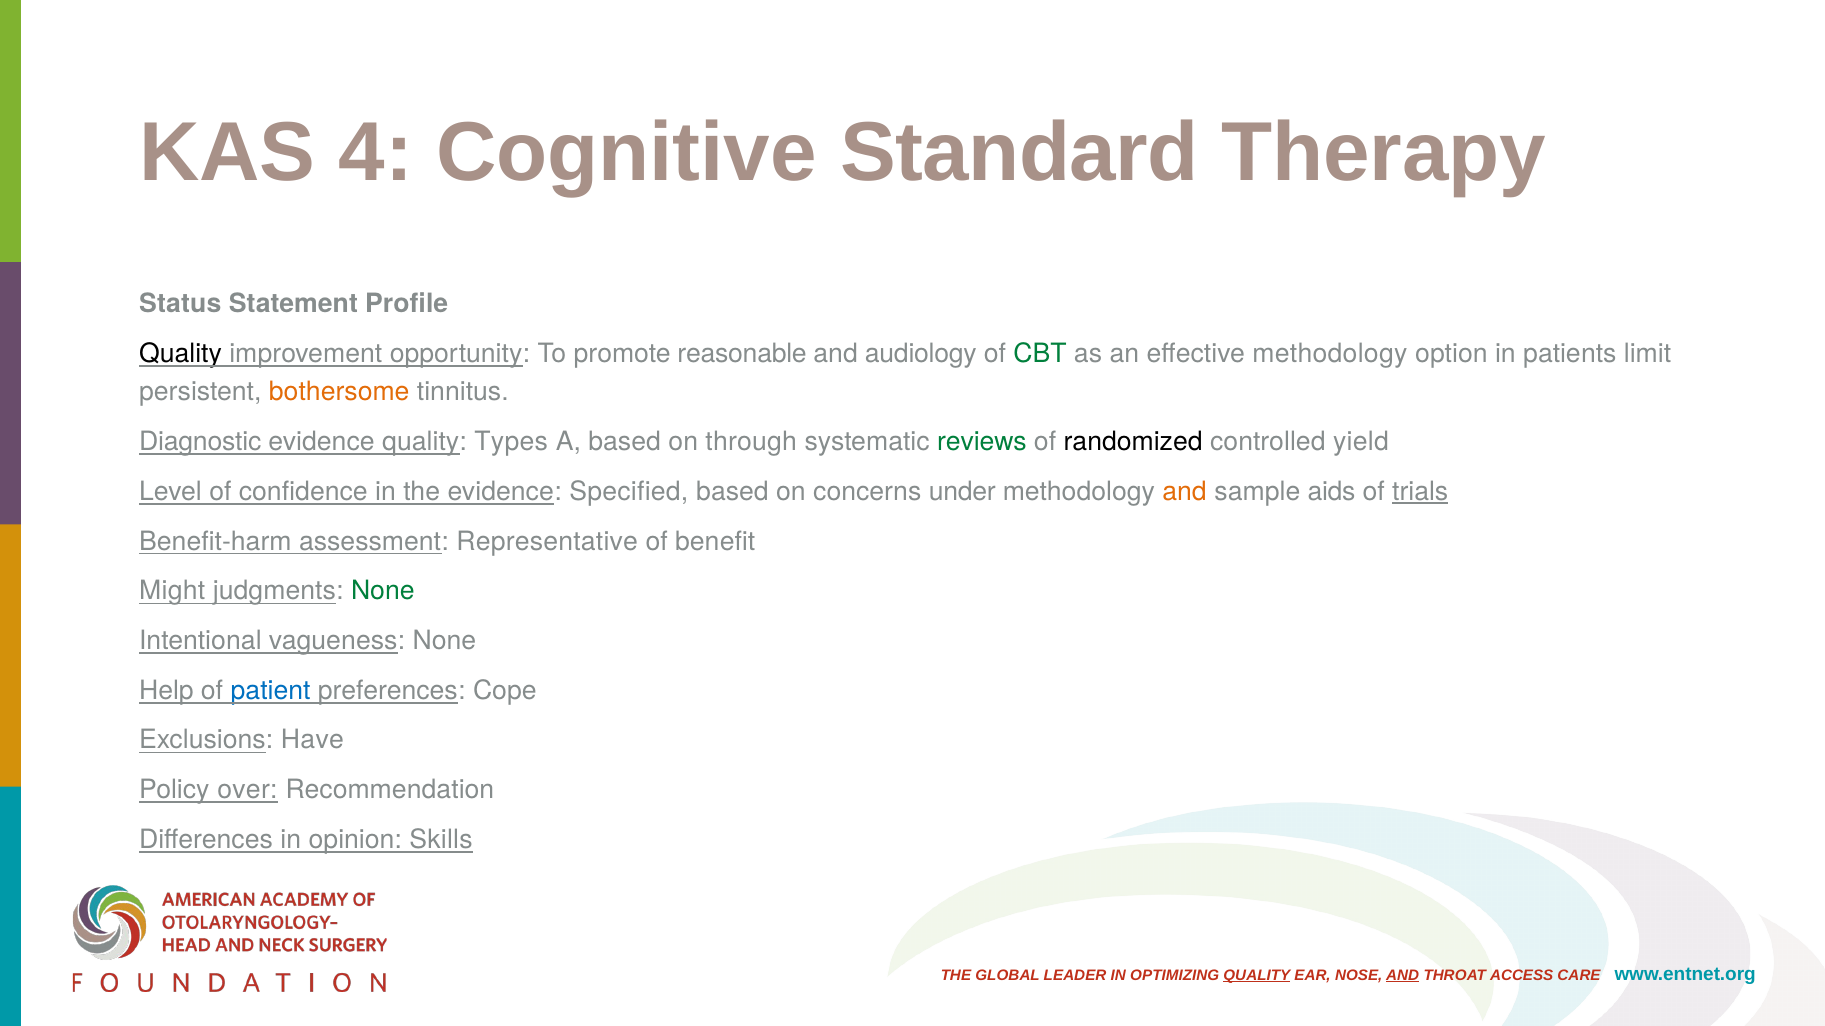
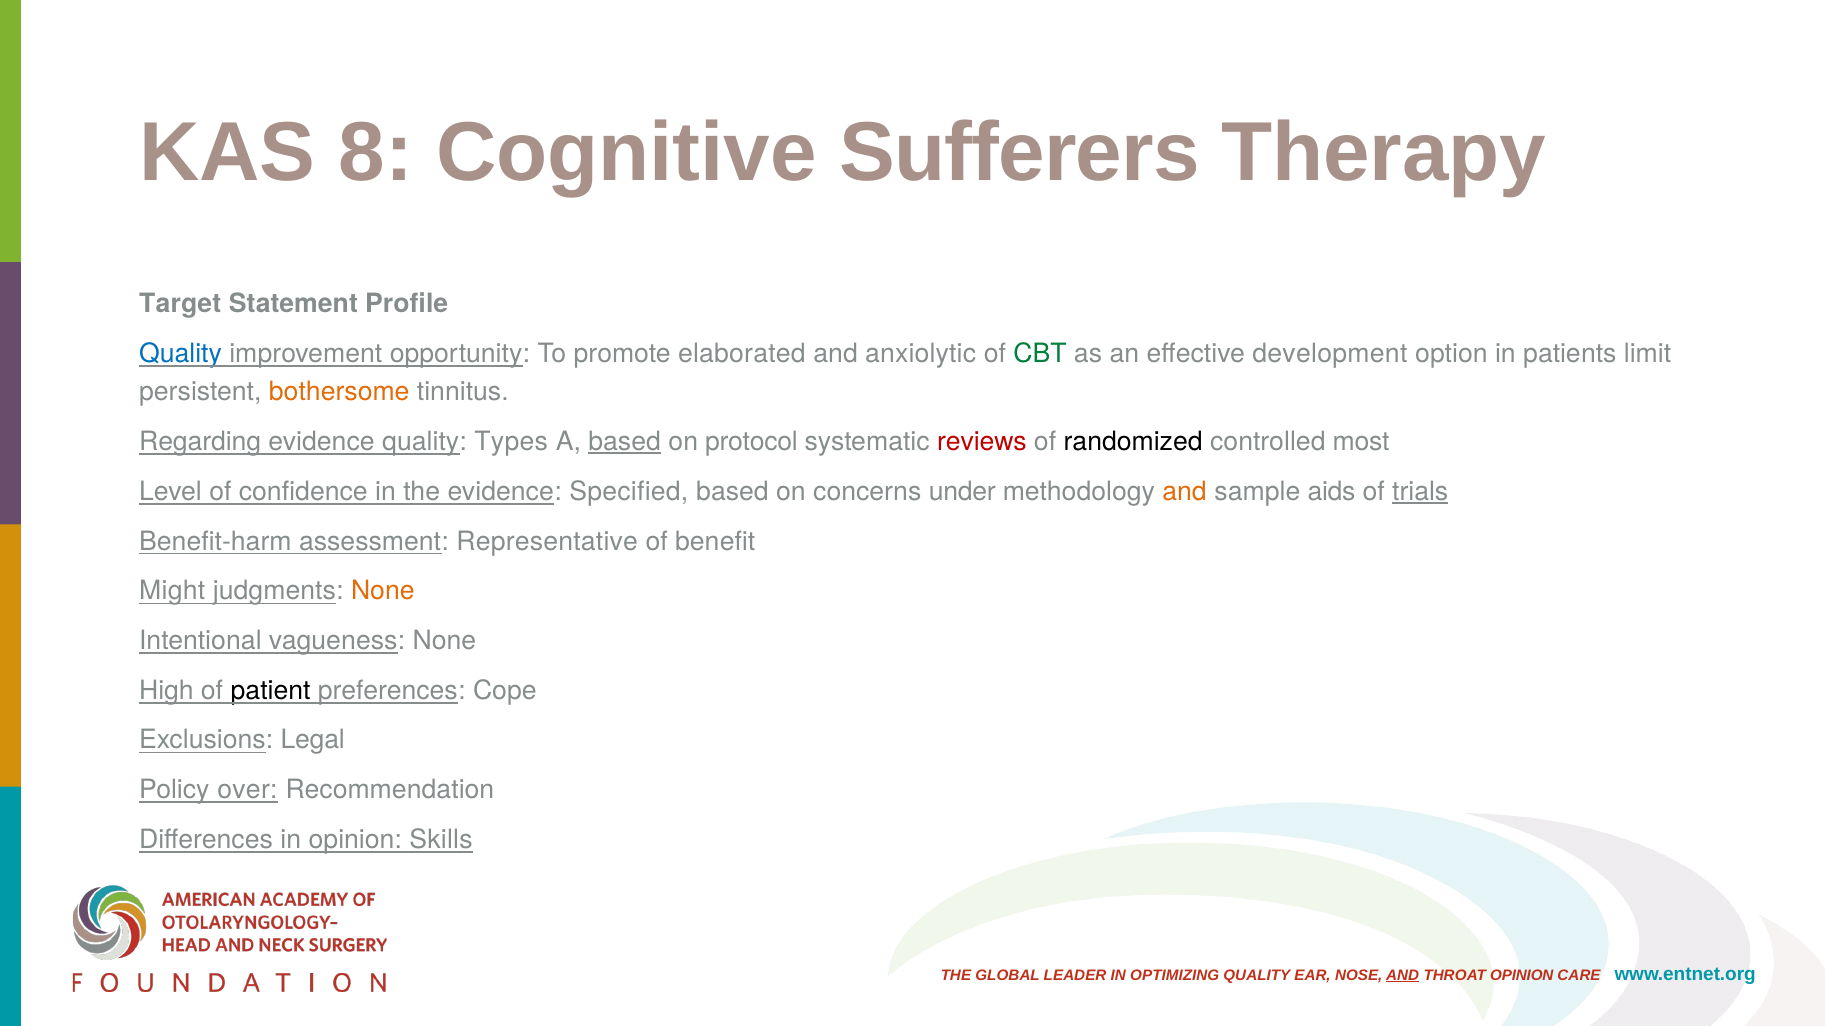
4: 4 -> 8
Standard: Standard -> Sufferers
Status: Status -> Target
Quality at (181, 354) colour: black -> blue
reasonable: reasonable -> elaborated
audiology: audiology -> anxiolytic
effective methodology: methodology -> development
Diagnostic: Diagnostic -> Regarding
based at (625, 442) underline: none -> present
through: through -> protocol
reviews colour: green -> red
yield: yield -> most
None at (383, 591) colour: green -> orange
Help: Help -> High
patient colour: blue -> black
Have: Have -> Legal
QUALITY at (1257, 976) underline: present -> none
ACCESS at (1522, 976): ACCESS -> OPINION
